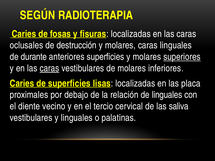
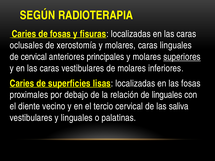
destrucción: destrucción -> xerostomía
de durante: durante -> cervical
anteriores superficies: superficies -> principales
caras at (49, 68) underline: present -> none
las placa: placa -> fosas
